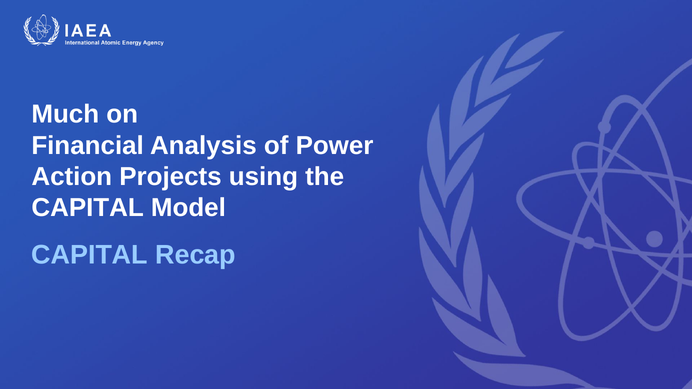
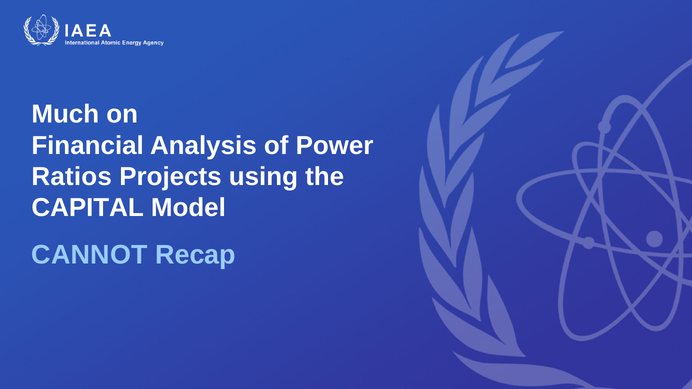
Action: Action -> Ratios
CAPITAL at (90, 255): CAPITAL -> CANNOT
